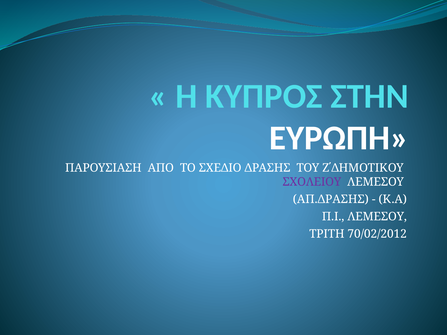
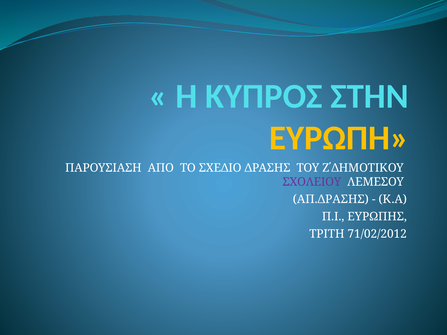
ΕΥΡΩΠΗ colour: white -> yellow
Π.Ι ΛΕΜΕΣΟΥ: ΛΕΜΕΣΟΥ -> ΕΥΡΩΠΗΣ
70/02/2012: 70/02/2012 -> 71/02/2012
